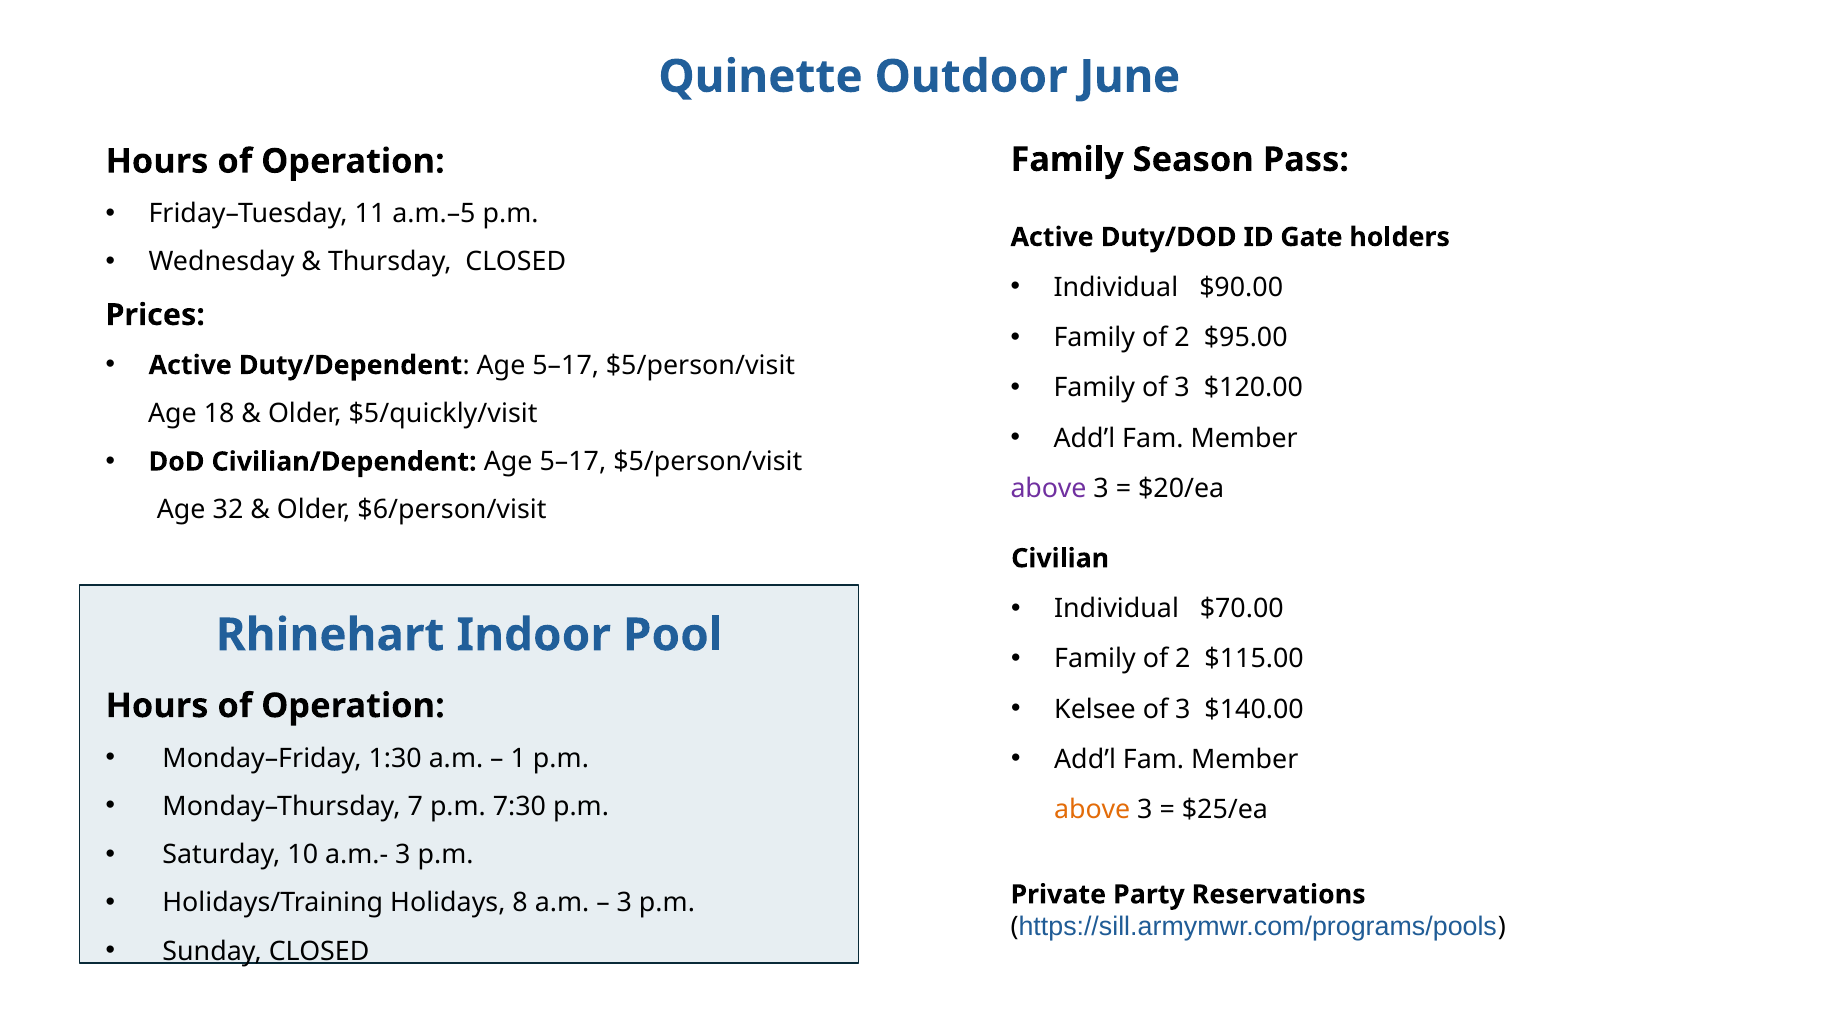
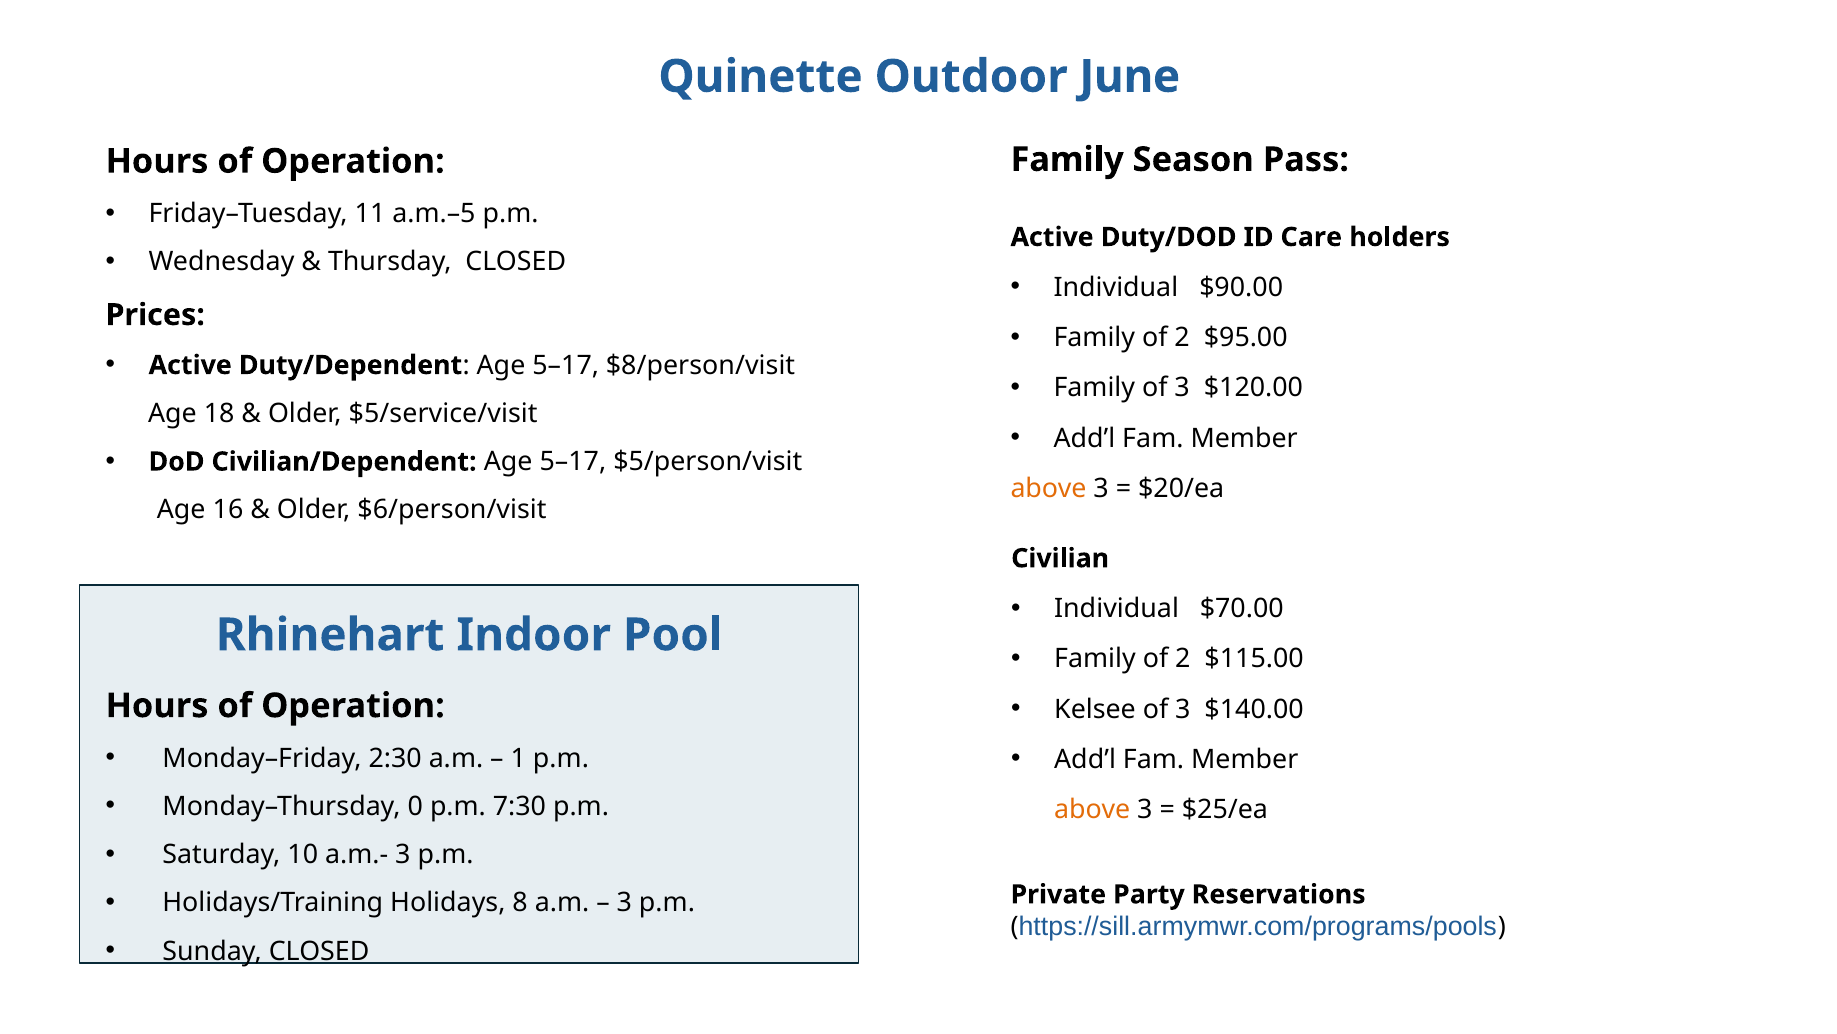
Gate: Gate -> Care
Duty/Dependent Age 5–17 $5/person/visit: $5/person/visit -> $8/person/visit
$5/quickly/visit: $5/quickly/visit -> $5/service/visit
above at (1049, 488) colour: purple -> orange
32: 32 -> 16
1:30: 1:30 -> 2:30
7: 7 -> 0
